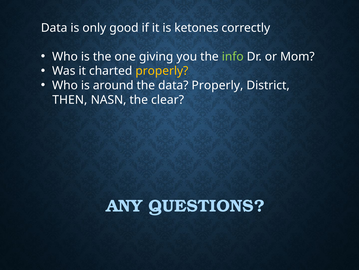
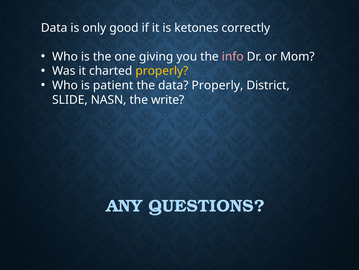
info colour: light green -> pink
around: around -> patient
THEN: THEN -> SLIDE
clear: clear -> write
